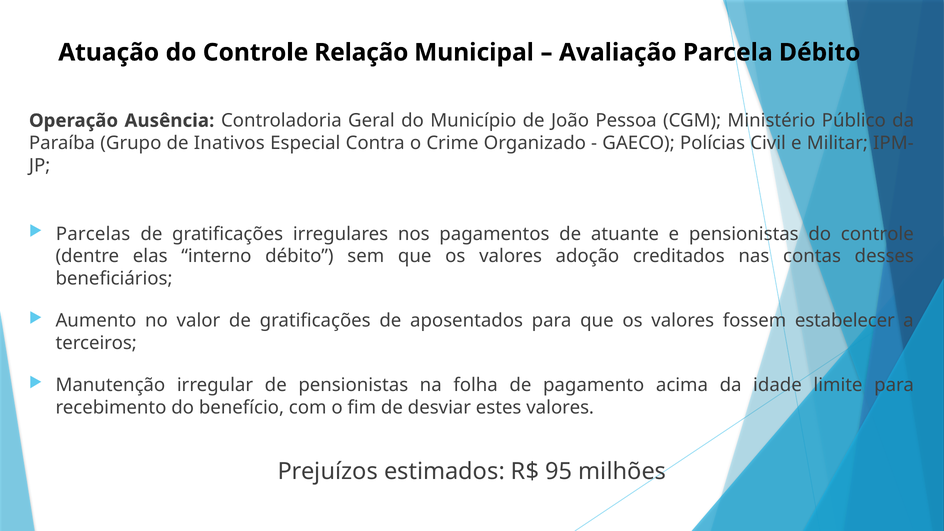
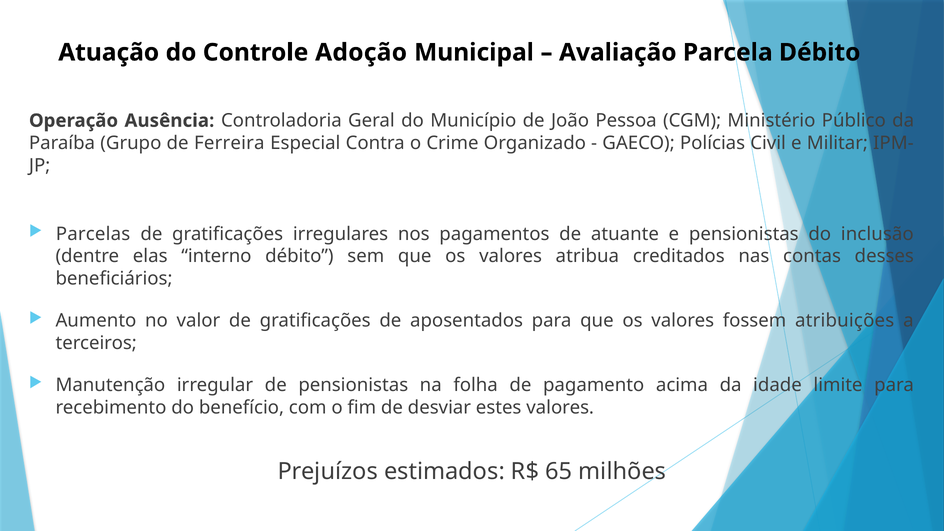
Relação: Relação -> Adoção
Inativos: Inativos -> Ferreira
pensionistas do controle: controle -> inclusão
adoção: adoção -> atribua
estabelecer: estabelecer -> atribuições
95: 95 -> 65
